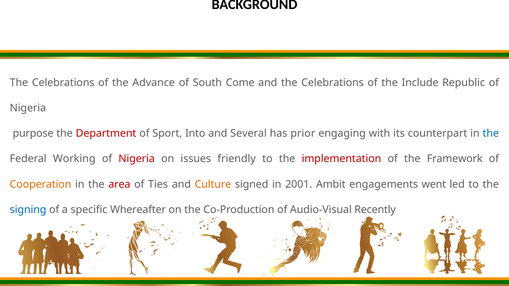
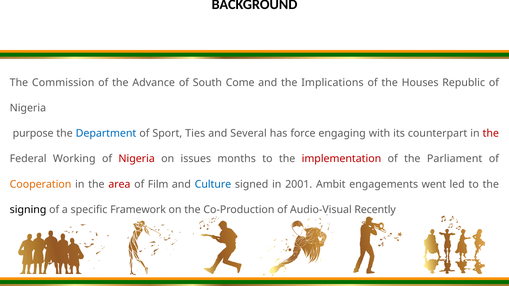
Celebrations at (63, 83): Celebrations -> Commission
and the Celebrations: Celebrations -> Implications
Include: Include -> Houses
Department colour: red -> blue
Into: Into -> Ties
prior: prior -> force
the at (491, 133) colour: blue -> red
friendly: friendly -> months
Framework: Framework -> Parliament
Ties: Ties -> Film
Culture colour: orange -> blue
signing colour: blue -> black
Whereafter: Whereafter -> Framework
